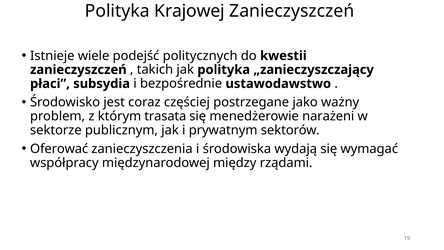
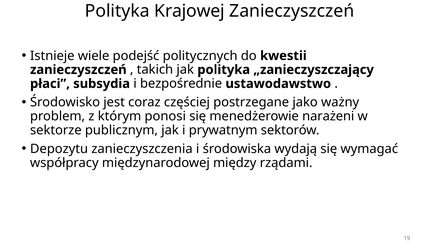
trasata: trasata -> ponosi
Oferować: Oferować -> Depozytu
